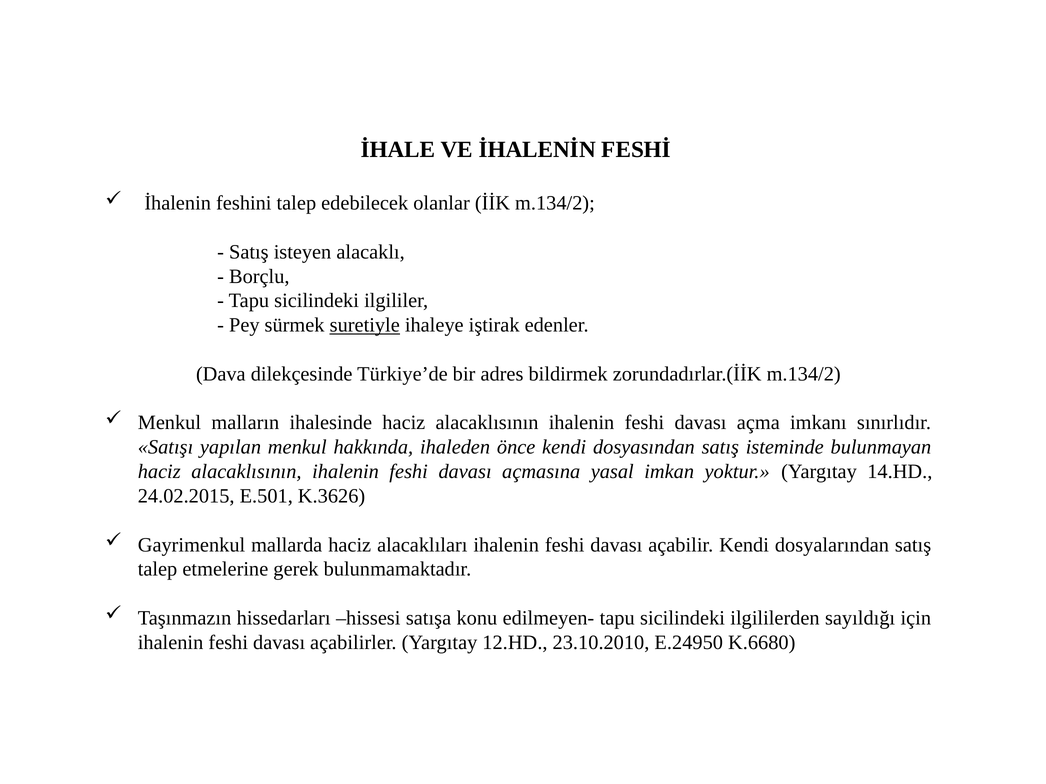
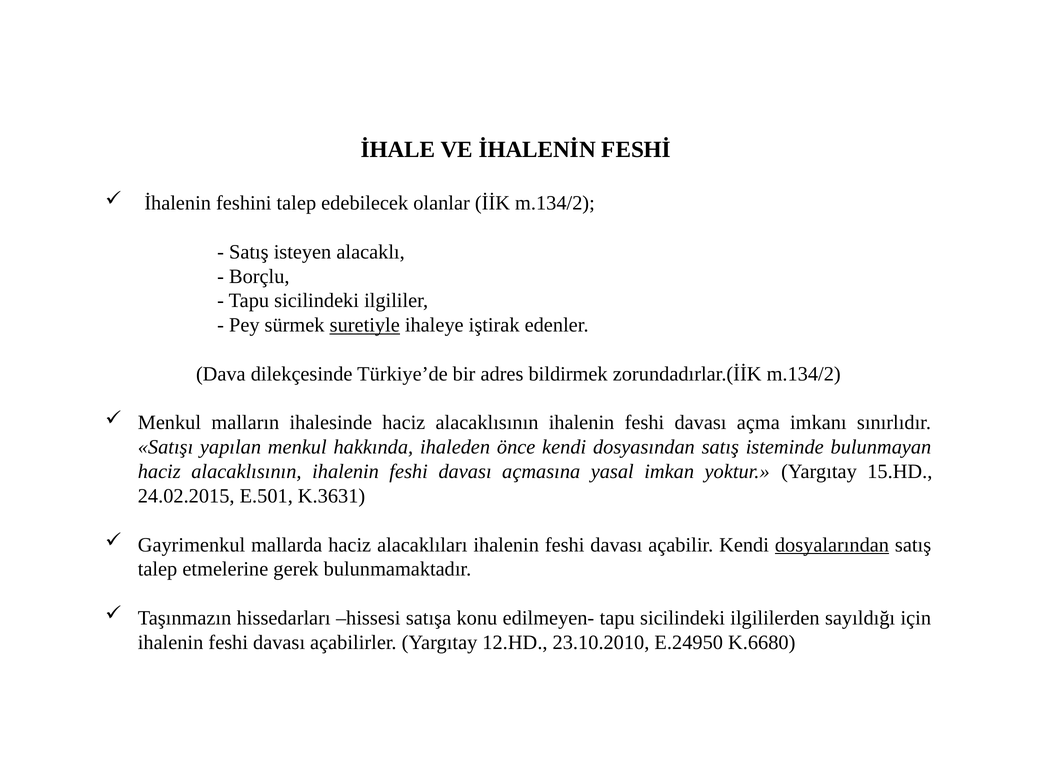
14.HD: 14.HD -> 15.HD
K.3626: K.3626 -> K.3631
dosyalarından underline: none -> present
